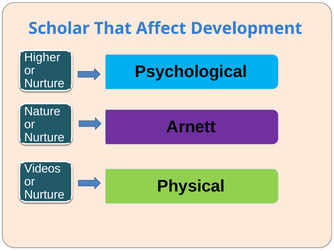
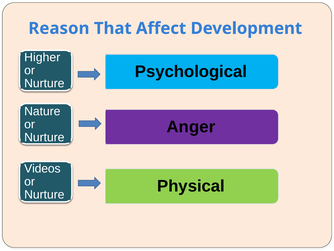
Scholar: Scholar -> Reason
Arnett: Arnett -> Anger
